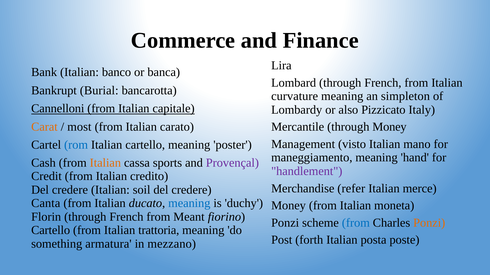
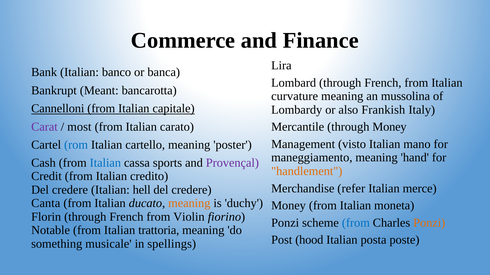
Burial: Burial -> Meant
simpleton: simpleton -> mussolina
Pizzicato: Pizzicato -> Frankish
Carat colour: orange -> purple
Italian at (105, 163) colour: orange -> blue
handlement colour: purple -> orange
soil: soil -> hell
meaning at (189, 204) colour: blue -> orange
Meant: Meant -> Violin
Cartello at (51, 231): Cartello -> Notable
forth: forth -> hood
armatura: armatura -> musicale
mezzano: mezzano -> spellings
